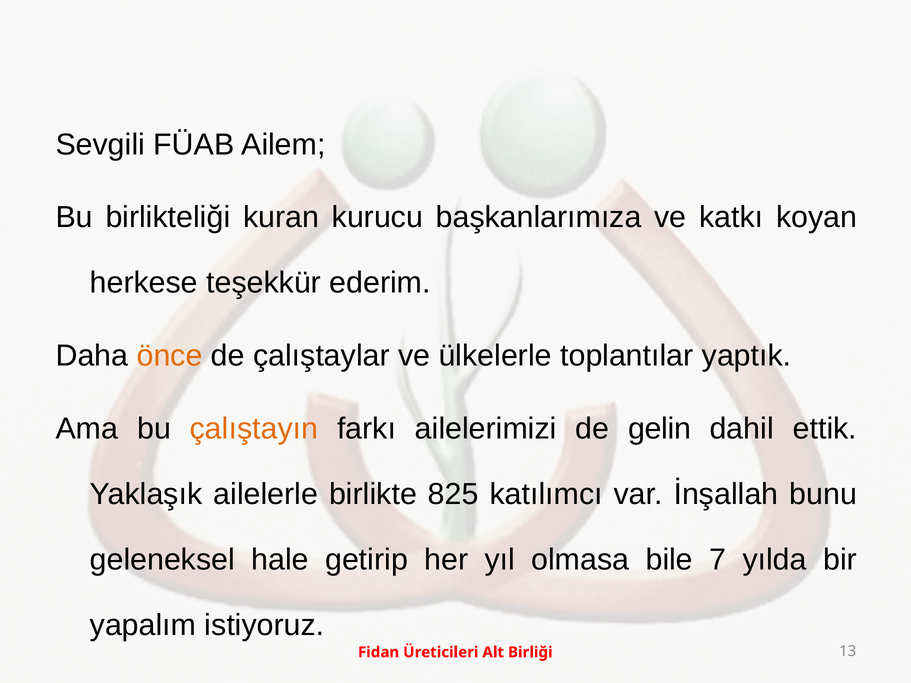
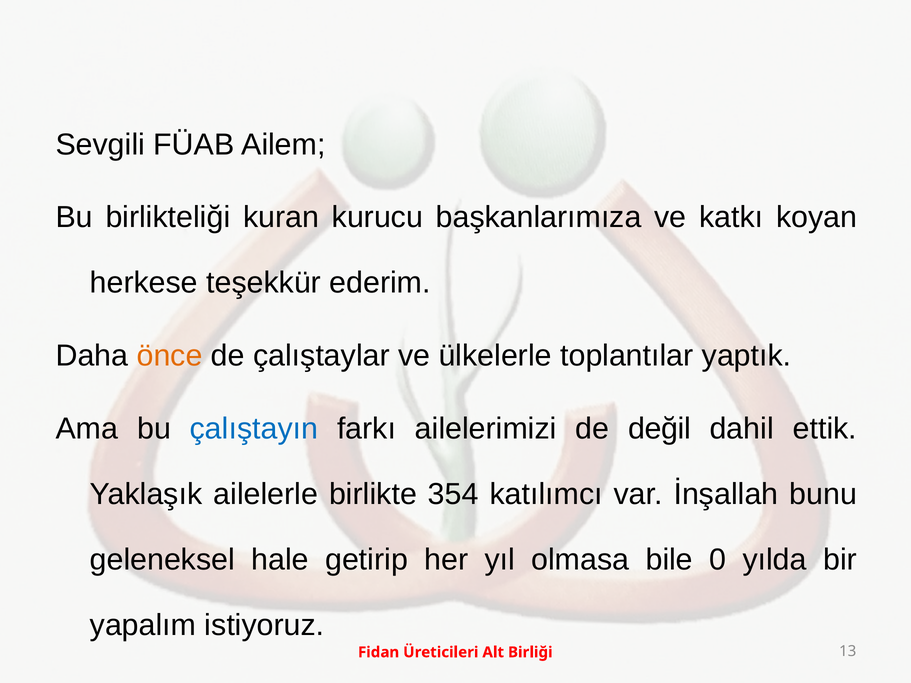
çalıştayın colour: orange -> blue
gelin: gelin -> değil
825: 825 -> 354
7: 7 -> 0
